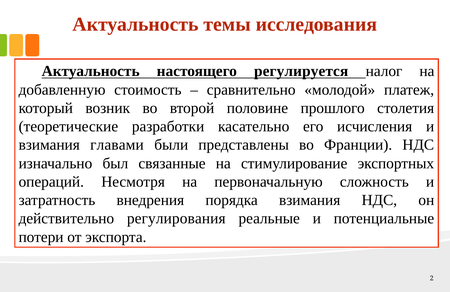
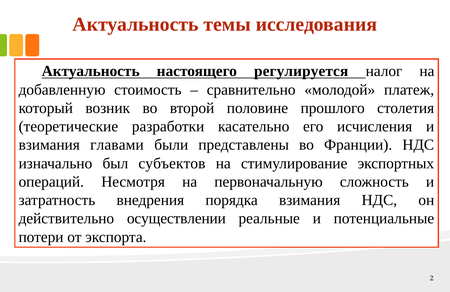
связанные: связанные -> субъектов
регулирования: регулирования -> осуществлении
